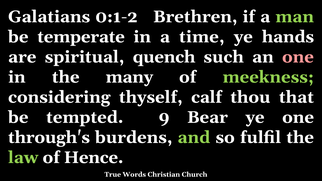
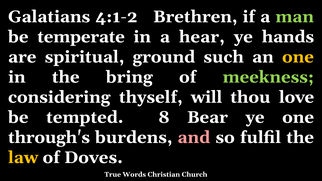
0:1-2: 0:1-2 -> 4:1-2
time: time -> hear
quench: quench -> ground
one at (298, 57) colour: pink -> yellow
many: many -> bring
calf: calf -> will
that: that -> love
9: 9 -> 8
and colour: light green -> pink
law colour: light green -> yellow
Hence: Hence -> Doves
